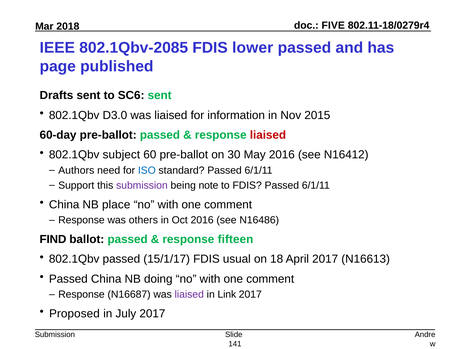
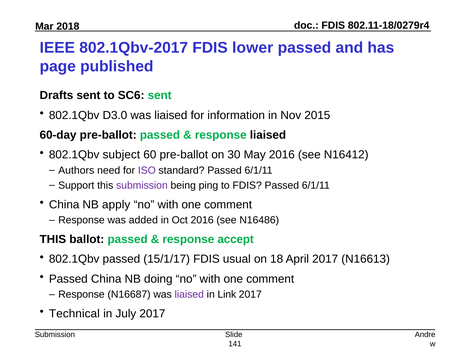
FIVE at (333, 26): FIVE -> FDIS
802.1Qbv-2085: 802.1Qbv-2085 -> 802.1Qbv-2017
liaised at (268, 135) colour: red -> black
ISO colour: blue -> purple
note: note -> ping
place: place -> apply
others: others -> added
FIND at (53, 240): FIND -> THIS
fifteen: fifteen -> accept
Proposed: Proposed -> Technical
